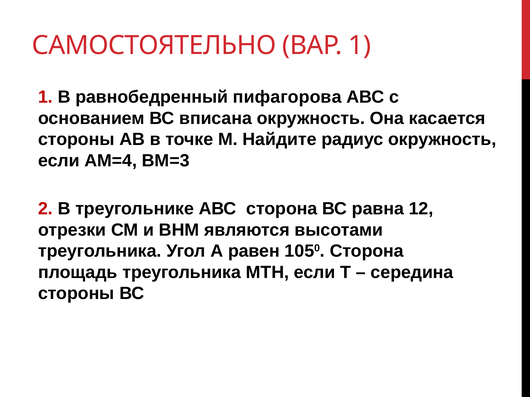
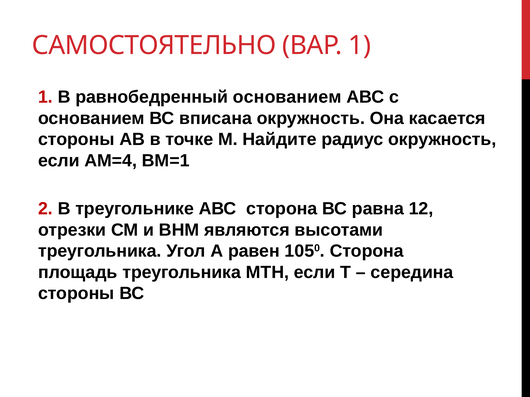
равнобедренный пифагорова: пифагорова -> основанием
ВМ=3: ВМ=3 -> ВМ=1
